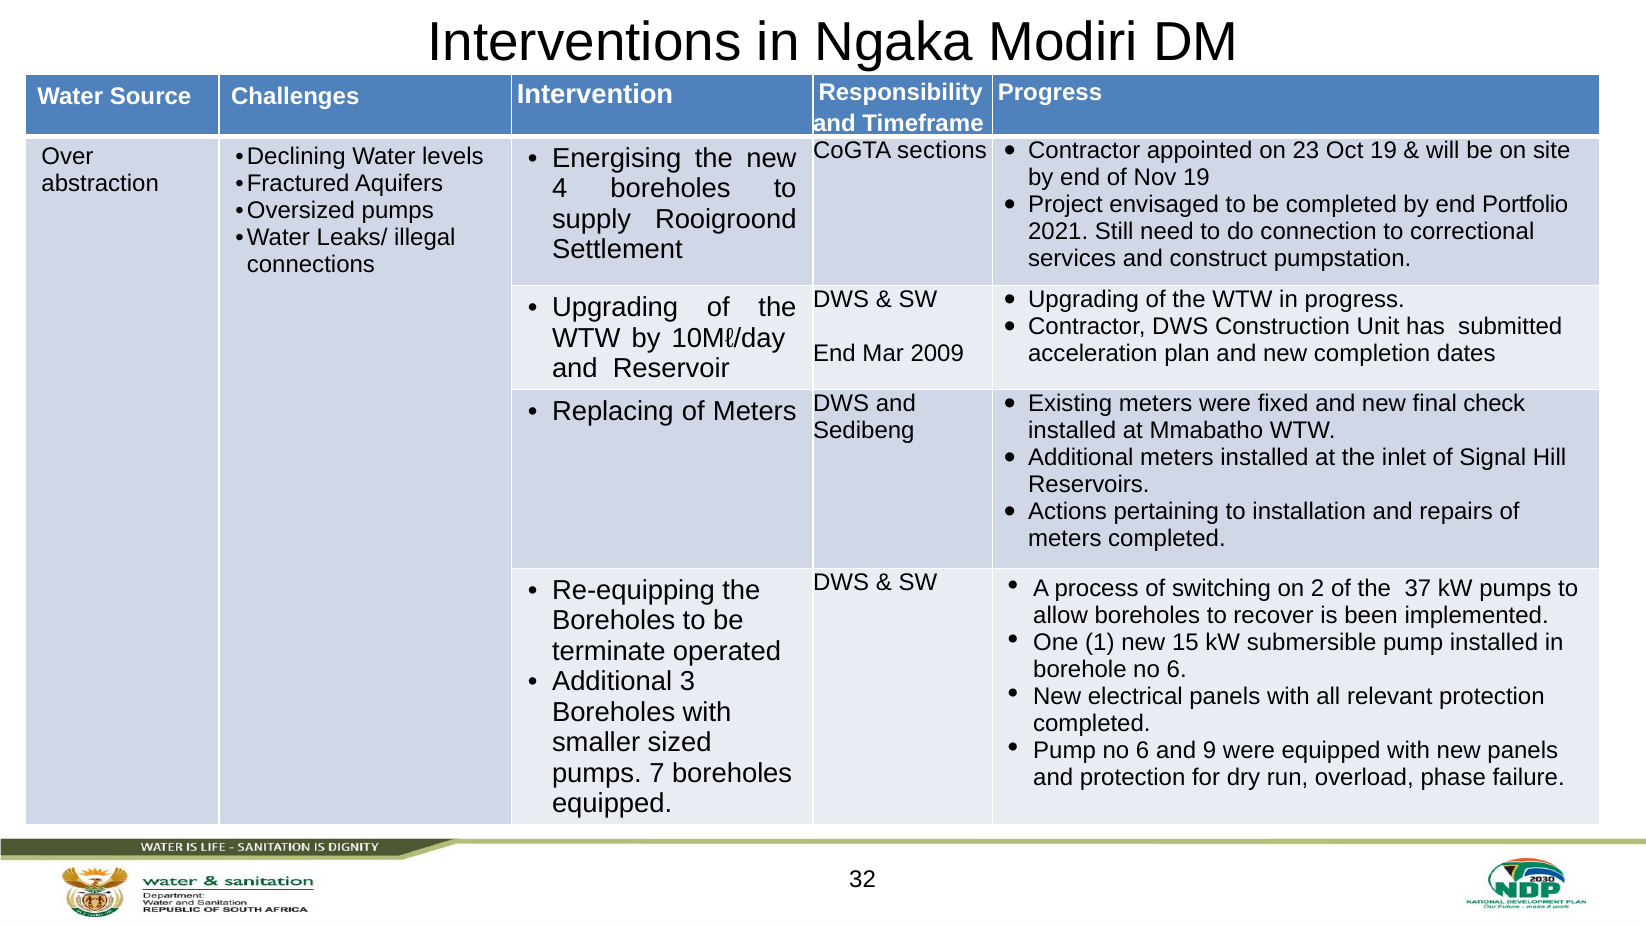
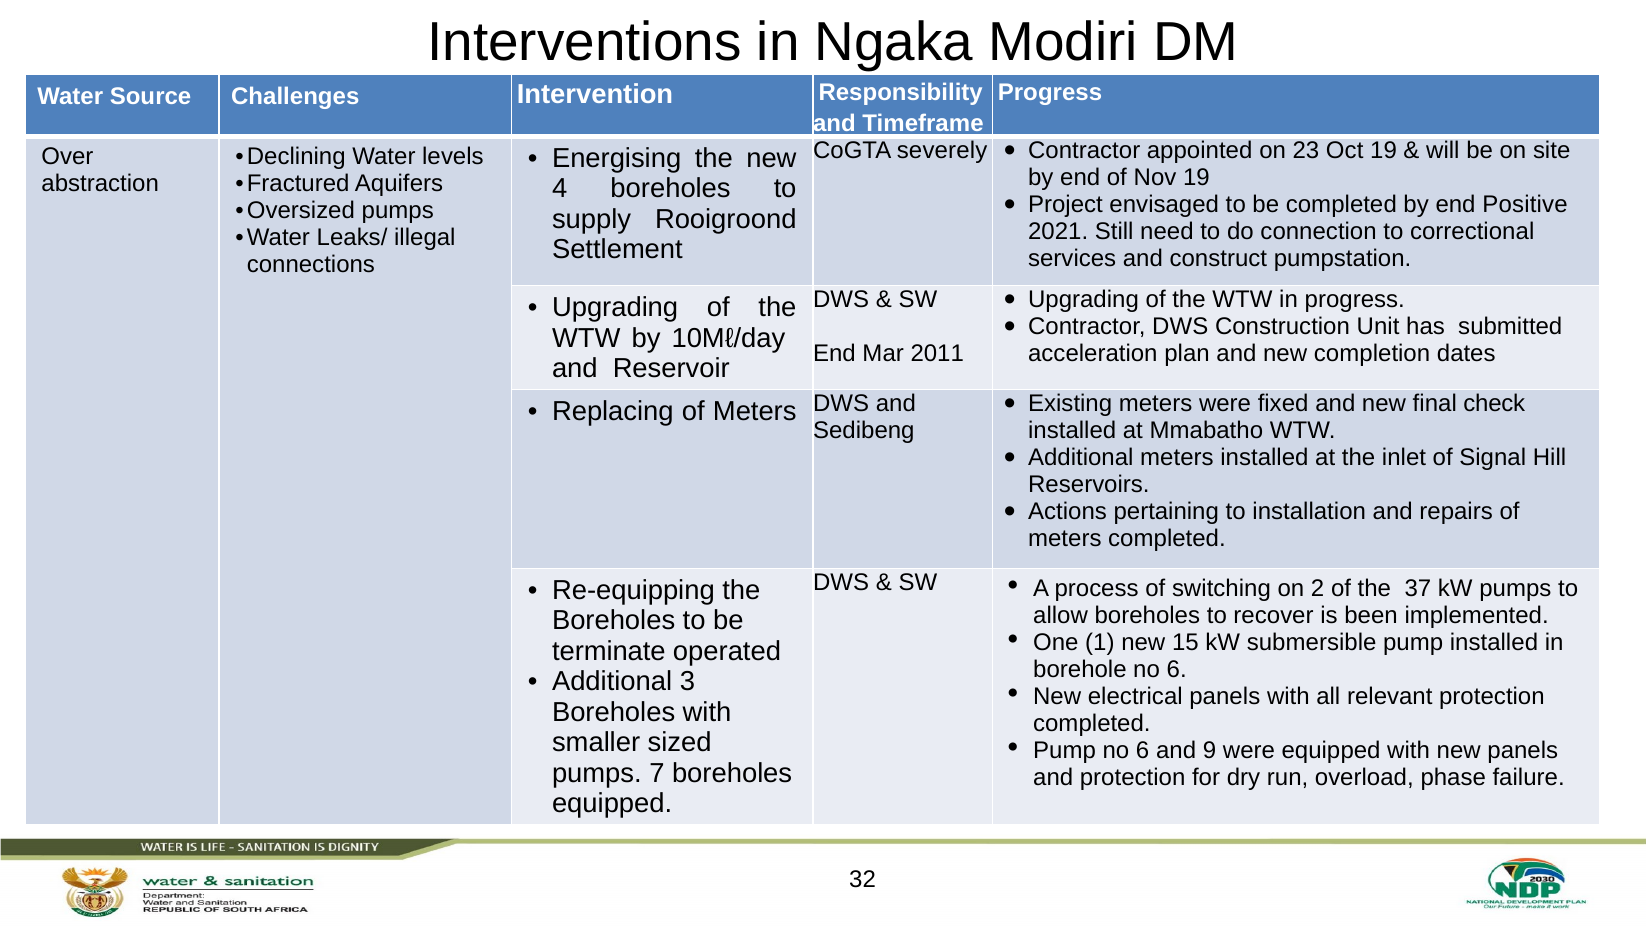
sections: sections -> severely
Portfolio: Portfolio -> Positive
2009: 2009 -> 2011
